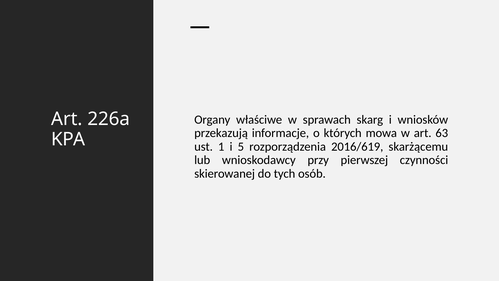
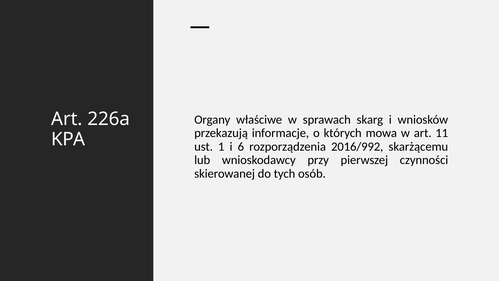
63: 63 -> 11
5: 5 -> 6
2016/619: 2016/619 -> 2016/992
